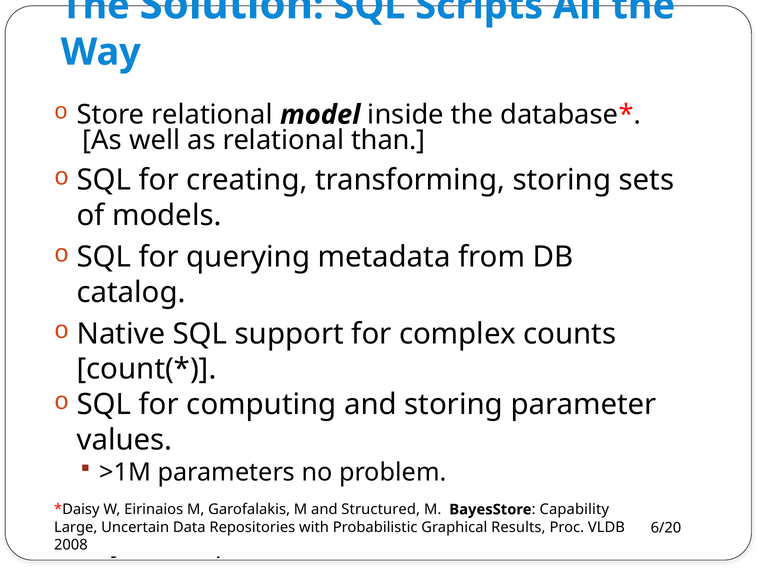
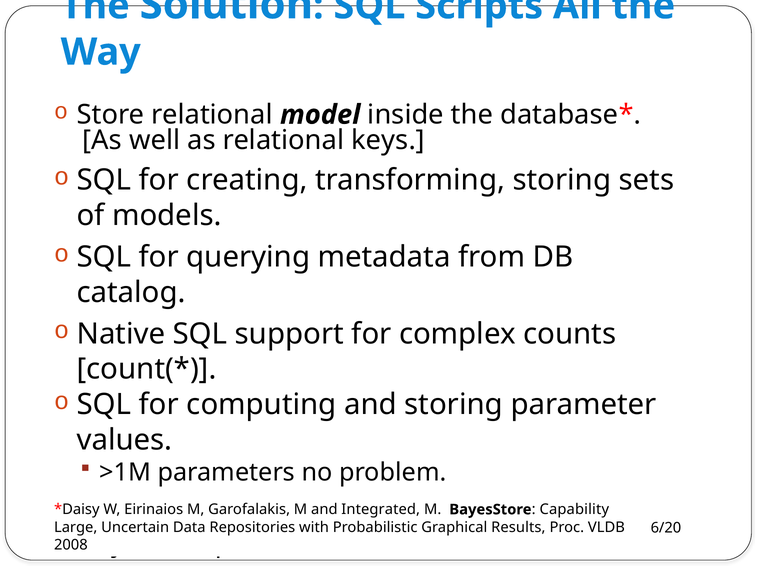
than: than -> keys
Structured: Structured -> Integrated
